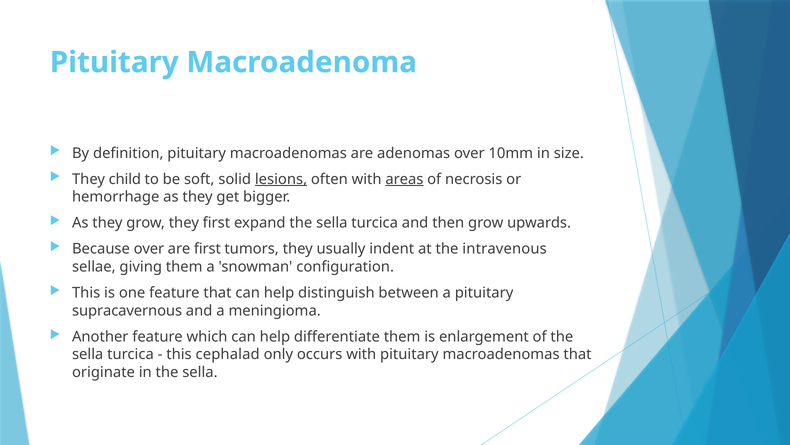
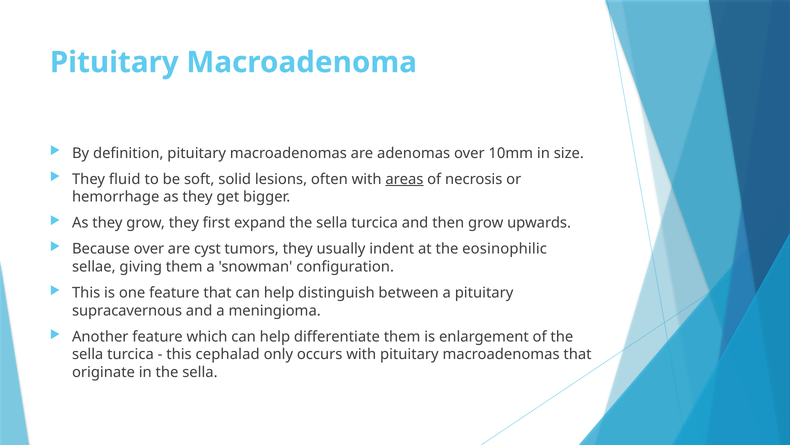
child: child -> fluid
lesions underline: present -> none
are first: first -> cyst
intravenous: intravenous -> eosinophilic
